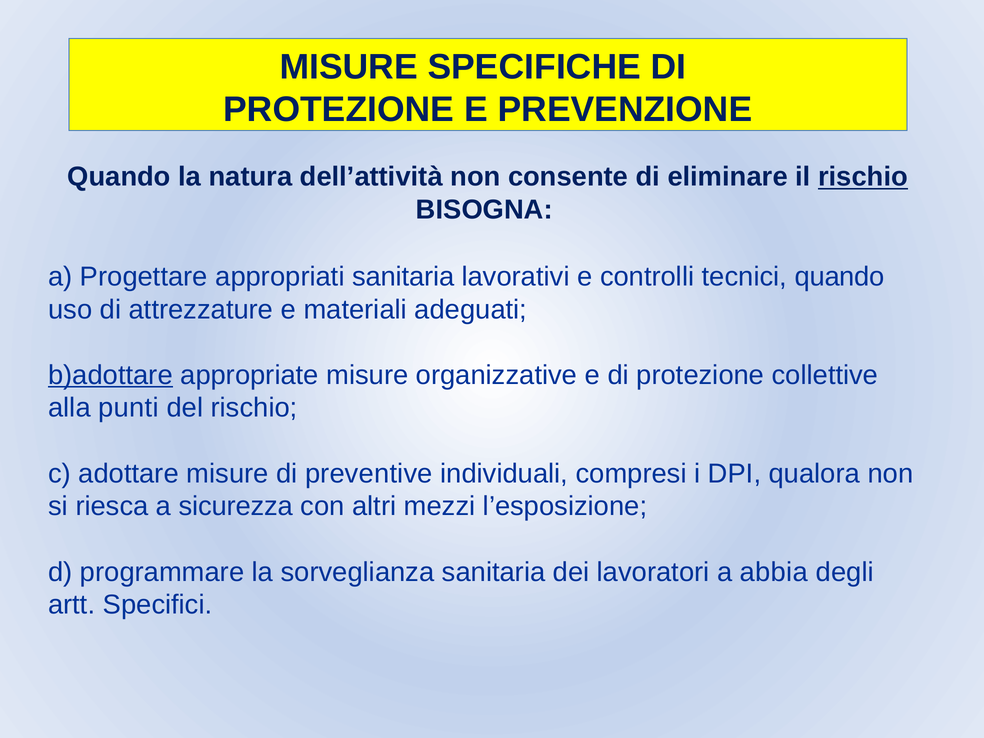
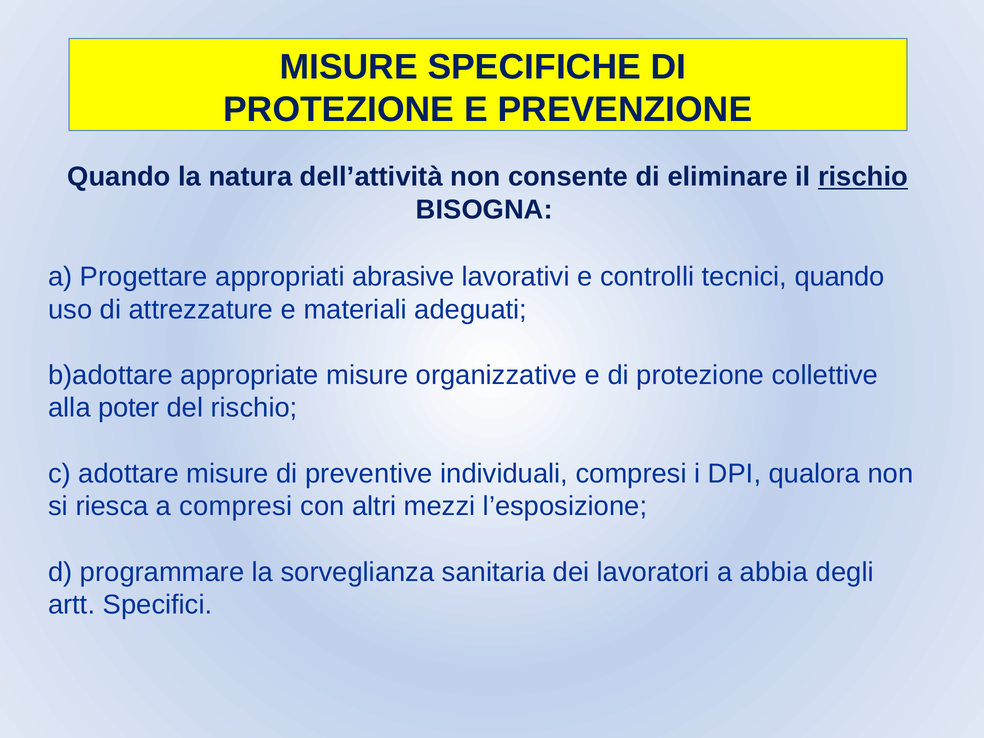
appropriati sanitaria: sanitaria -> abrasive
b)adottare underline: present -> none
punti: punti -> poter
a sicurezza: sicurezza -> compresi
